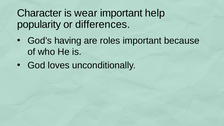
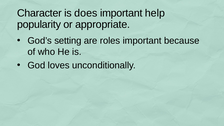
wear: wear -> does
differences: differences -> appropriate
having: having -> setting
